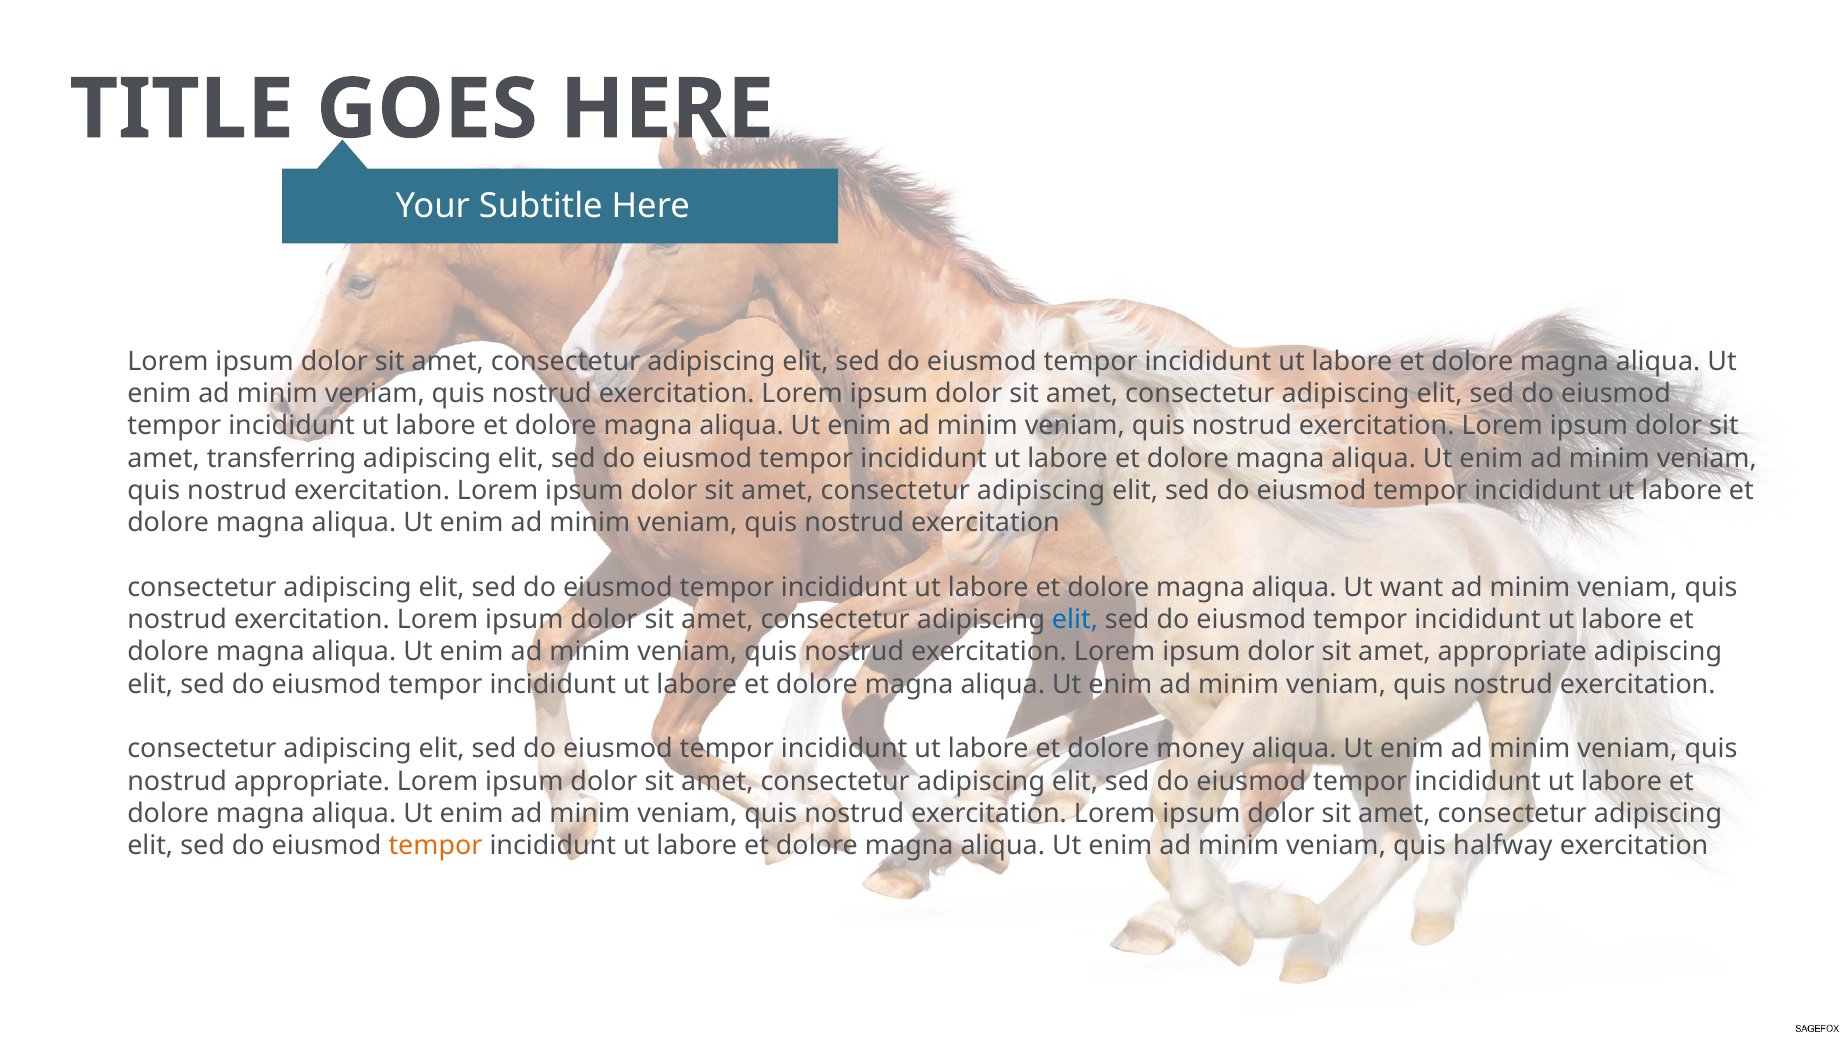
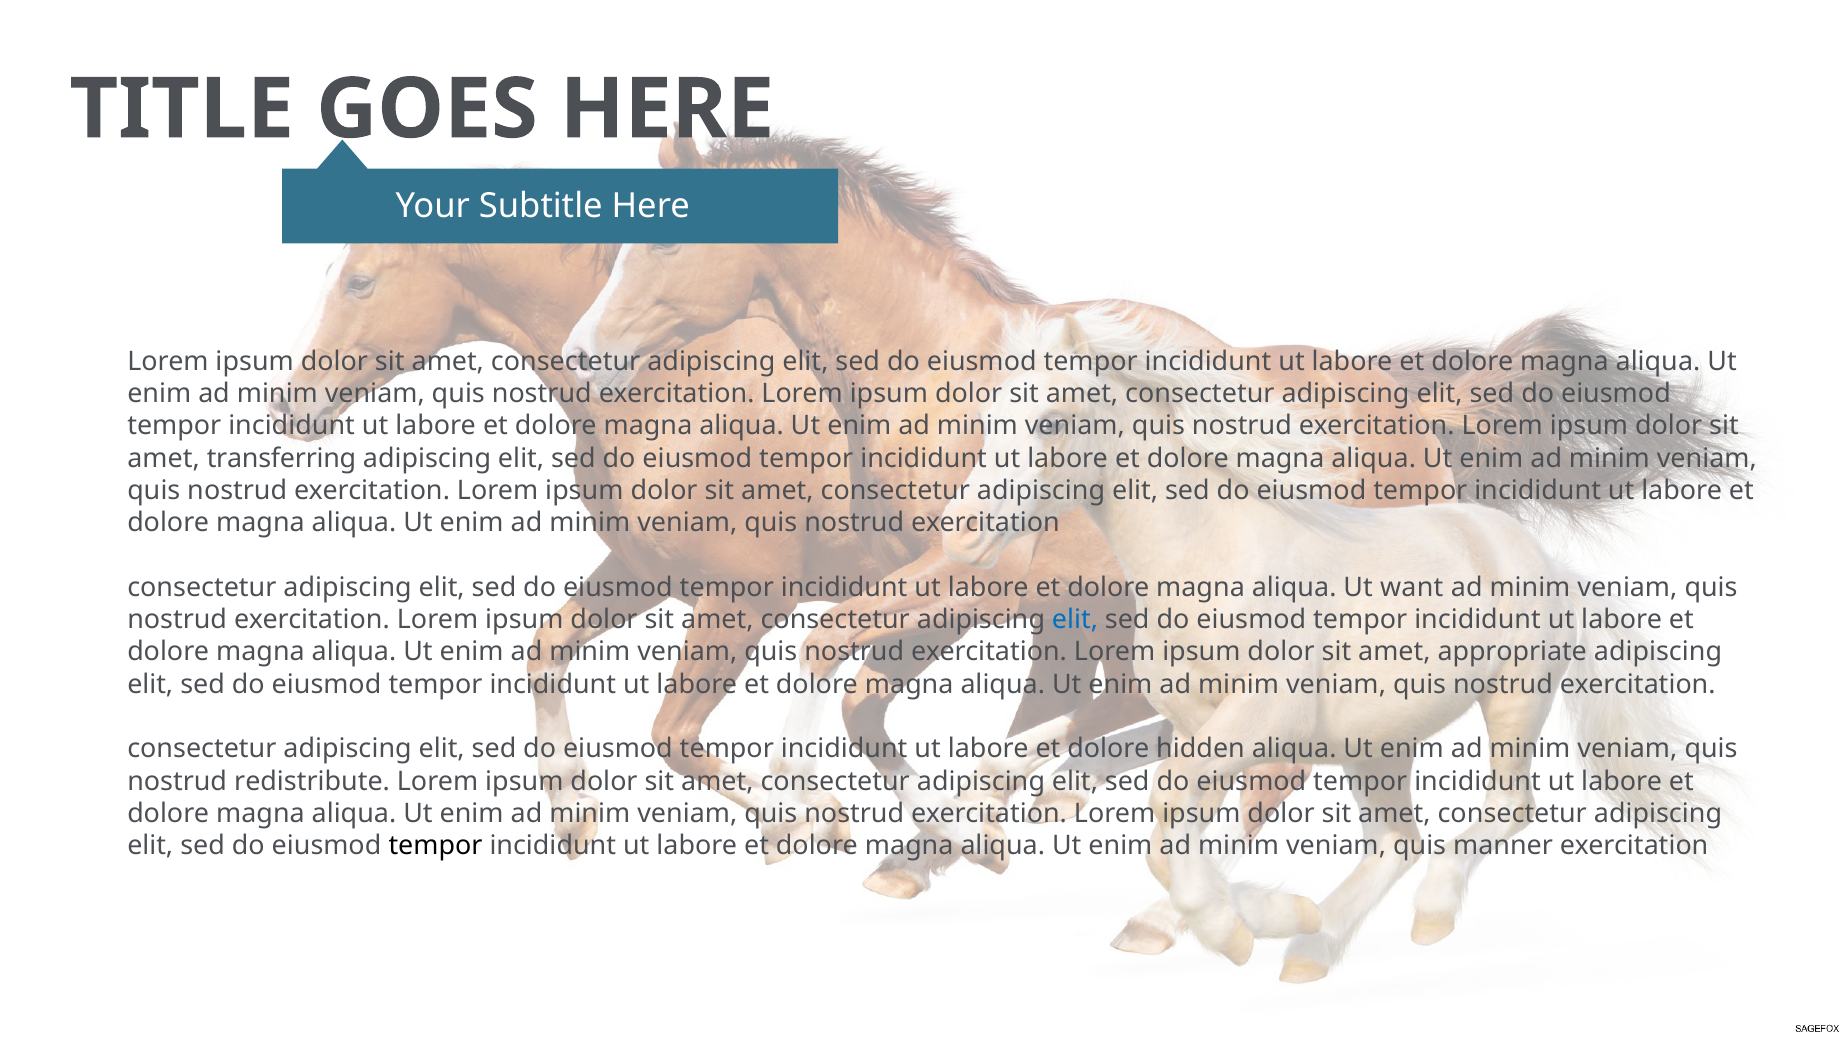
money: money -> hidden
nostrud appropriate: appropriate -> redistribute
tempor at (435, 846) colour: orange -> black
halfway: halfway -> manner
